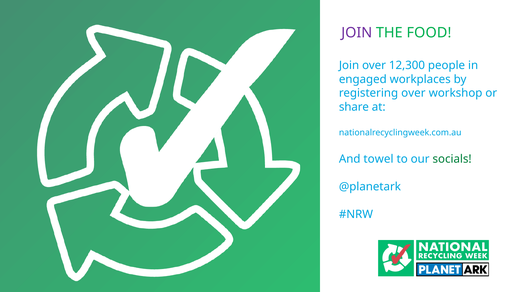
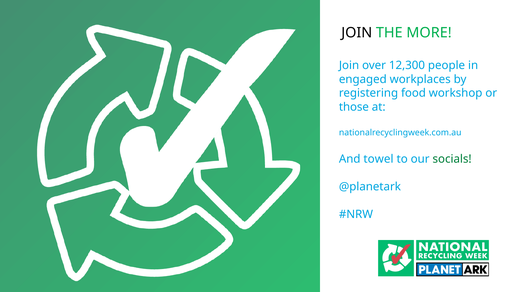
JOIN at (357, 33) colour: purple -> black
FOOD: FOOD -> MORE
registering over: over -> food
share: share -> those
